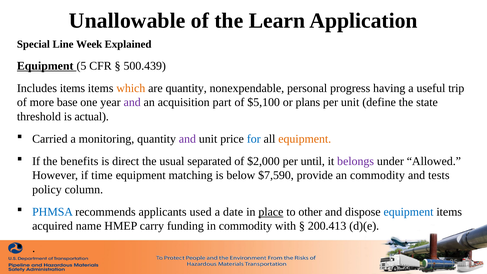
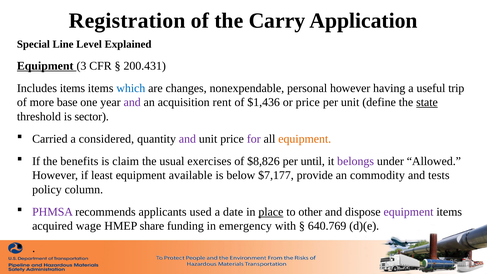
Unallowable: Unallowable -> Registration
Learn: Learn -> Carry
Week: Week -> Level
5: 5 -> 3
500.439: 500.439 -> 200.431
which colour: orange -> blue
are quantity: quantity -> changes
personal progress: progress -> however
part: part -> rent
$5,100: $5,100 -> $1,436
or plans: plans -> price
state underline: none -> present
actual: actual -> sector
monitoring: monitoring -> considered
for colour: blue -> purple
direct: direct -> claim
separated: separated -> exercises
$2,000: $2,000 -> $8,826
time: time -> least
matching: matching -> available
$7,590: $7,590 -> $7,177
PHMSA colour: blue -> purple
equipment at (408, 212) colour: blue -> purple
name: name -> wage
carry: carry -> share
in commodity: commodity -> emergency
200.413: 200.413 -> 640.769
